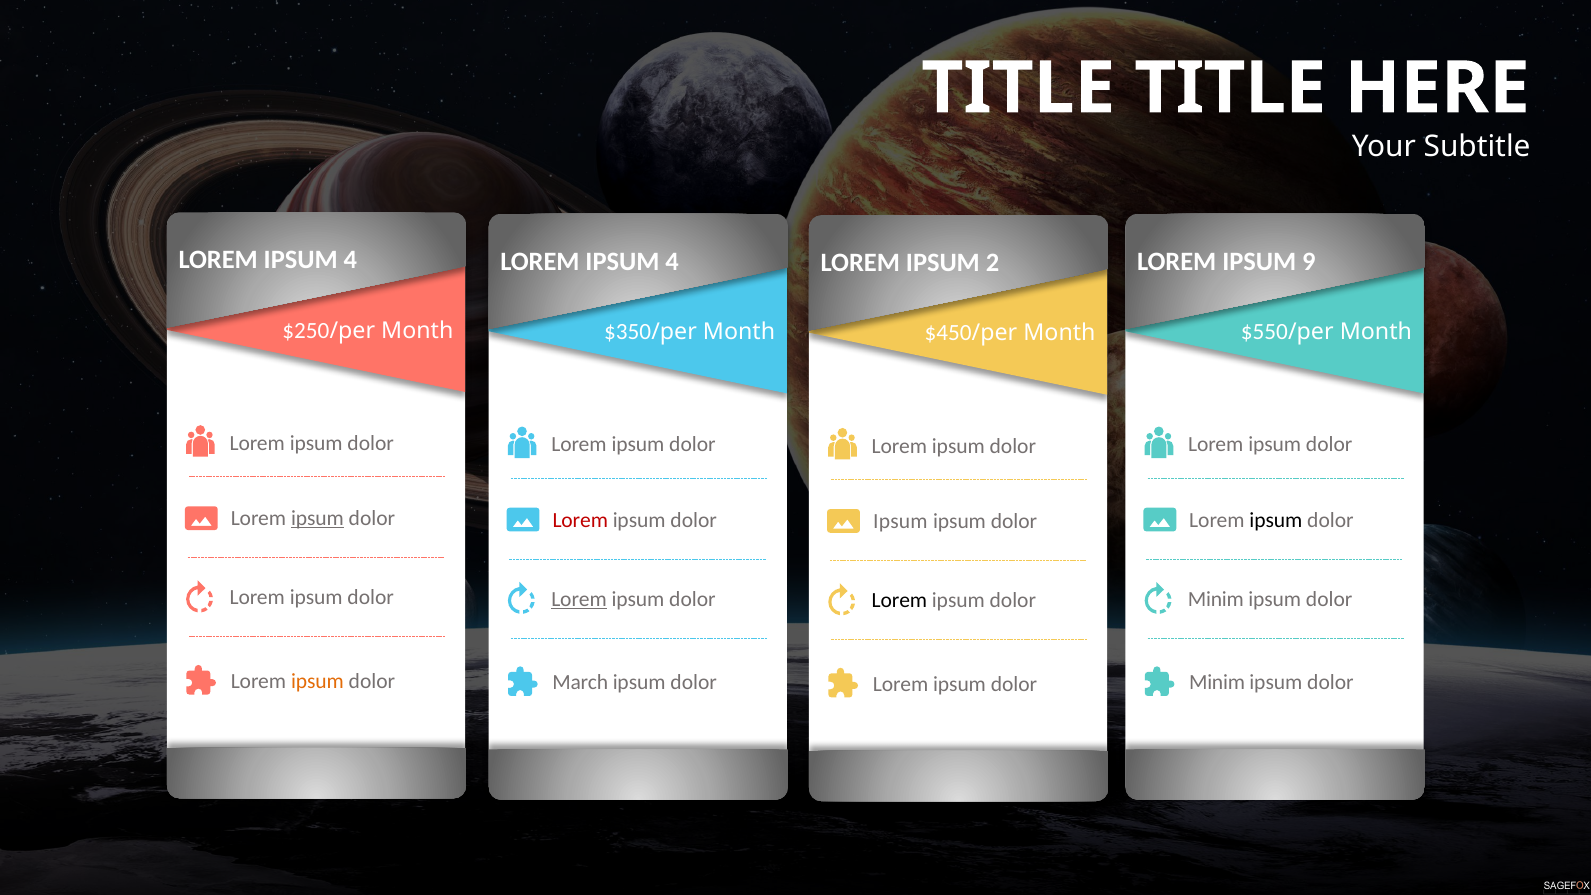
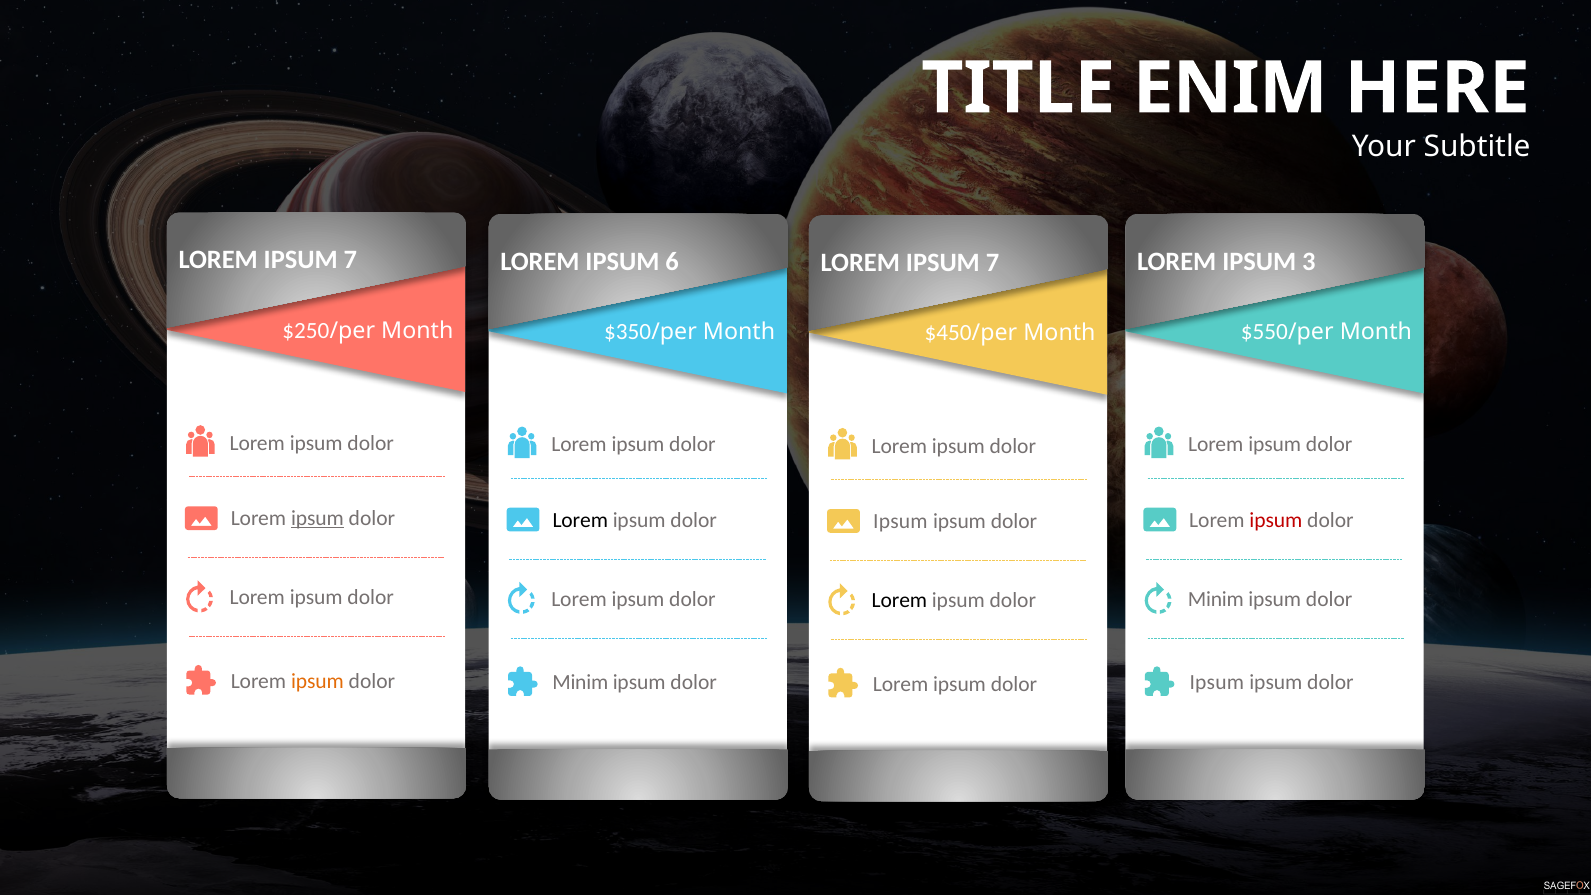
TITLE TITLE: TITLE -> ENIM
4 at (350, 260): 4 -> 7
4 at (672, 262): 4 -> 6
9: 9 -> 3
2 at (993, 263): 2 -> 7
Lorem at (580, 520) colour: red -> black
ipsum at (1276, 520) colour: black -> red
Lorem at (579, 599) underline: present -> none
March at (580, 682): March -> Minim
Minim at (1217, 682): Minim -> Ipsum
